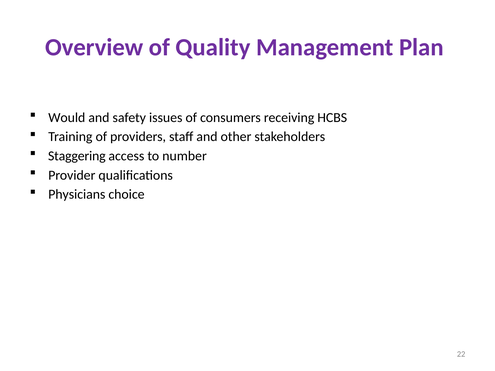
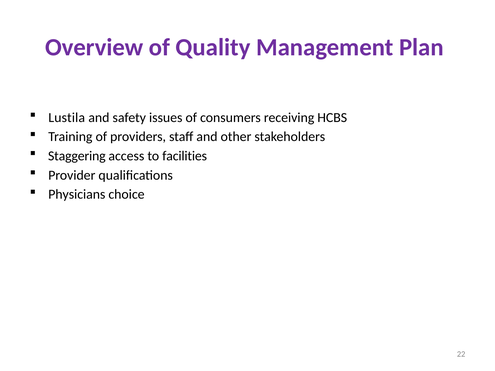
Would: Would -> Lustila
number: number -> facilities
